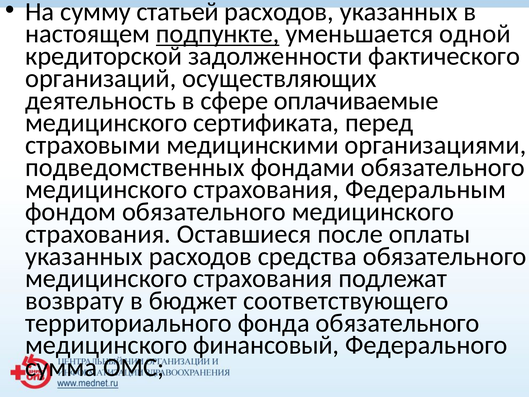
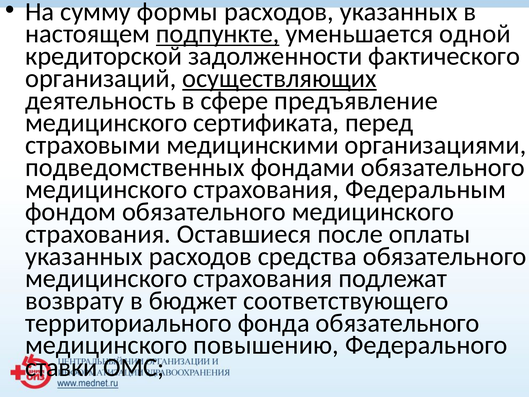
статьей: статьей -> формы
осуществляющих underline: none -> present
оплачиваемые: оплачиваемые -> предъявление
финансовый: финансовый -> повышению
сумма: сумма -> ставки
